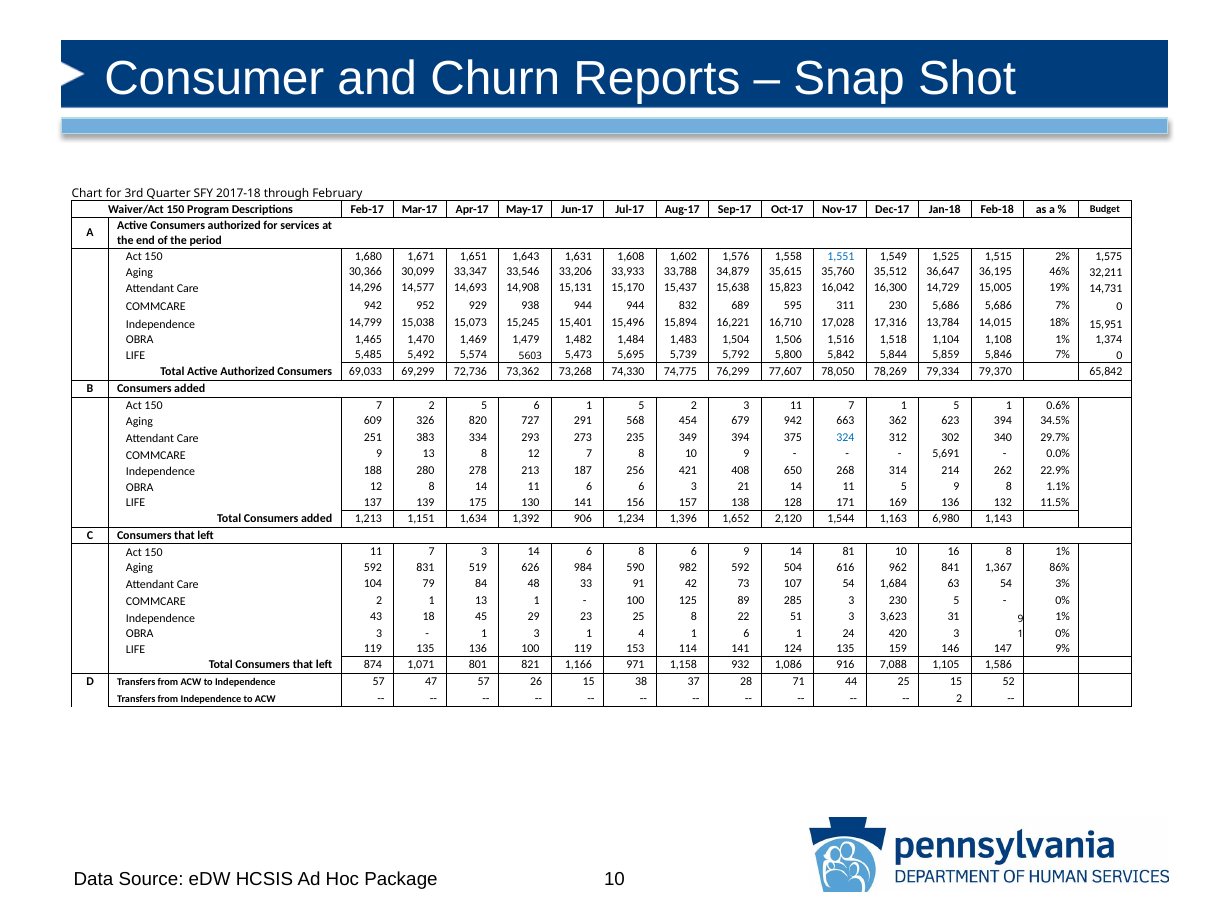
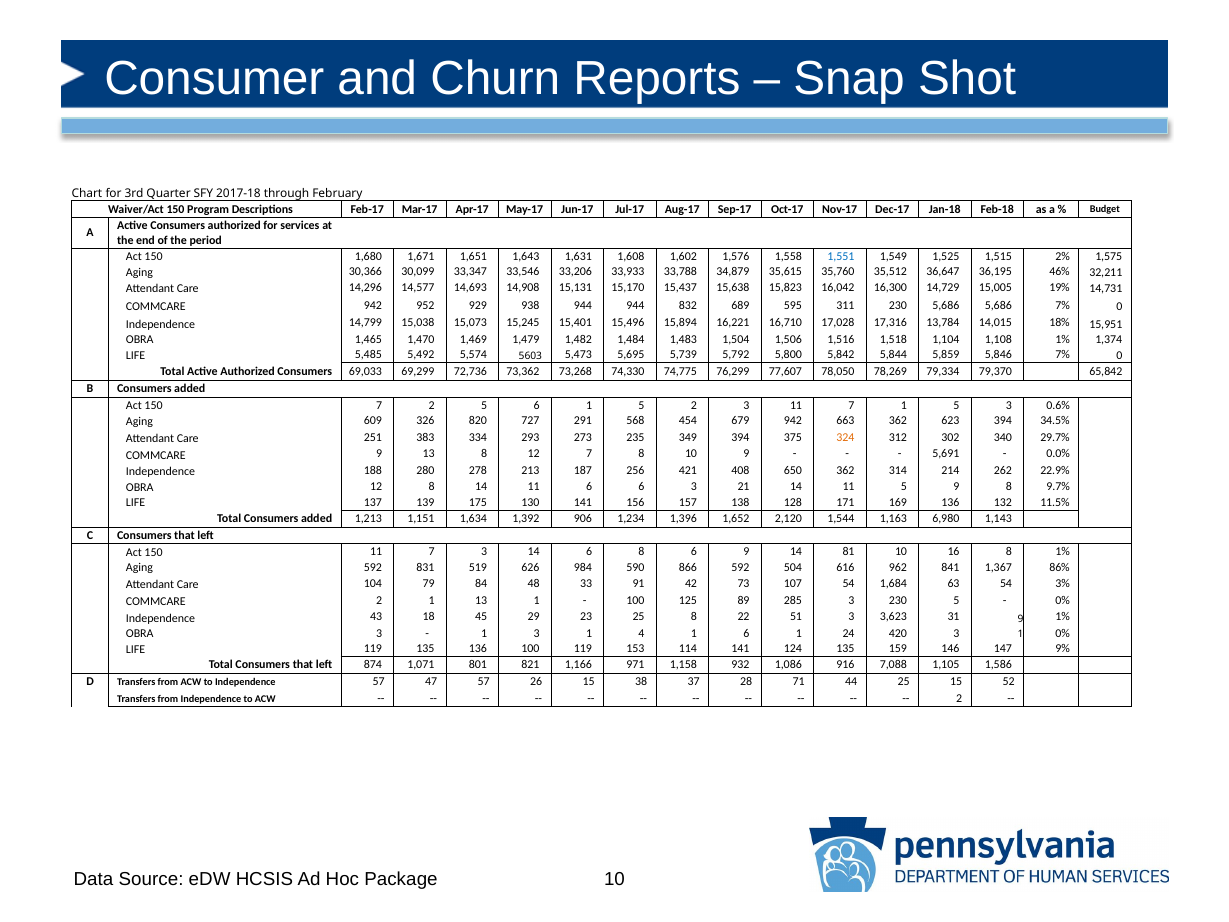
5 1: 1 -> 3
324 colour: blue -> orange
650 268: 268 -> 362
1.1%: 1.1% -> 9.7%
982: 982 -> 866
